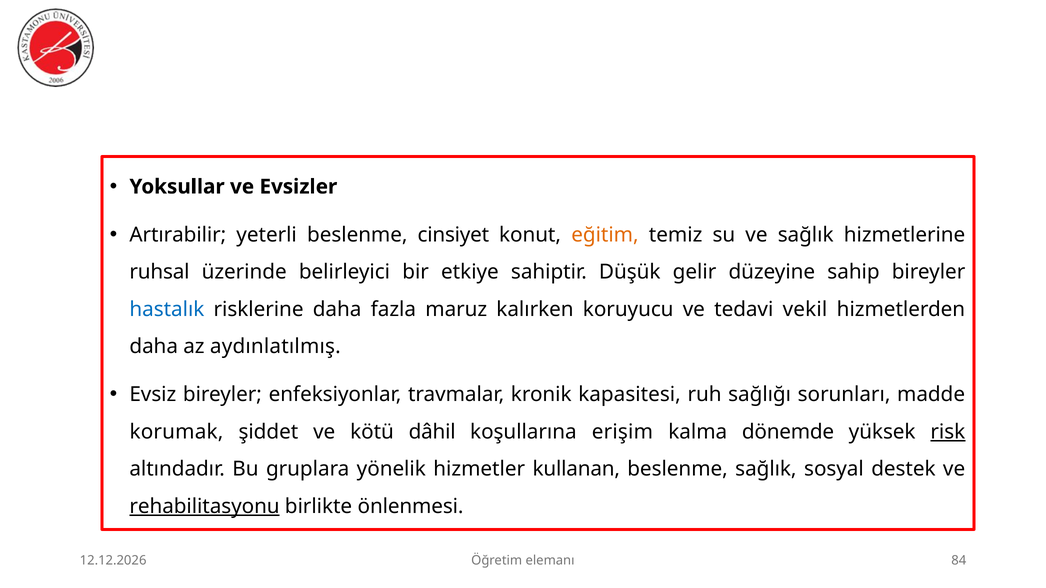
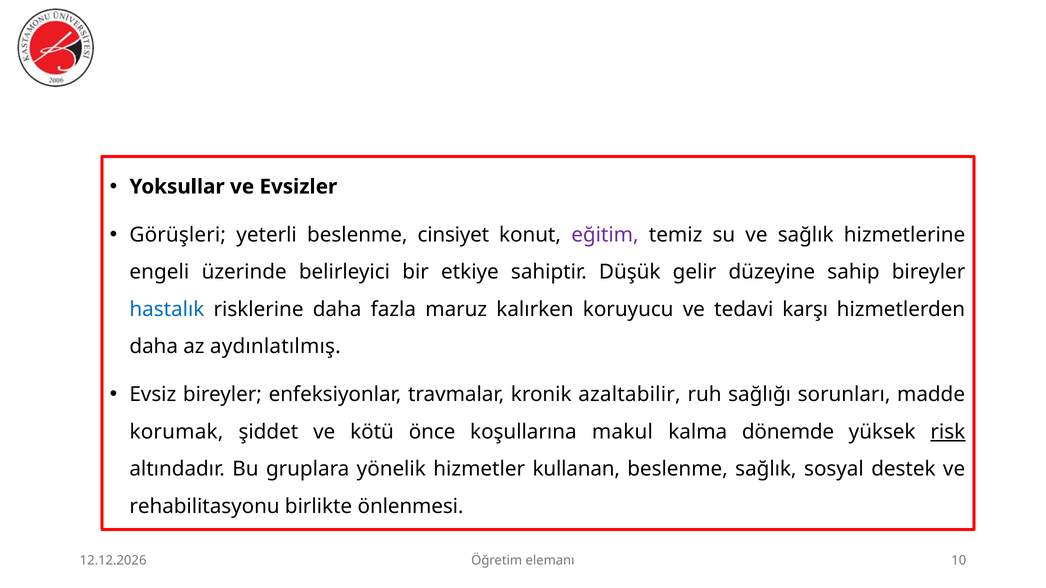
Artırabilir: Artırabilir -> Görüşleri
eğitim colour: orange -> purple
ruhsal: ruhsal -> engeli
vekil: vekil -> karşı
kapasitesi: kapasitesi -> azaltabilir
dâhil: dâhil -> önce
erişim: erişim -> makul
rehabilitasyonu underline: present -> none
84: 84 -> 10
